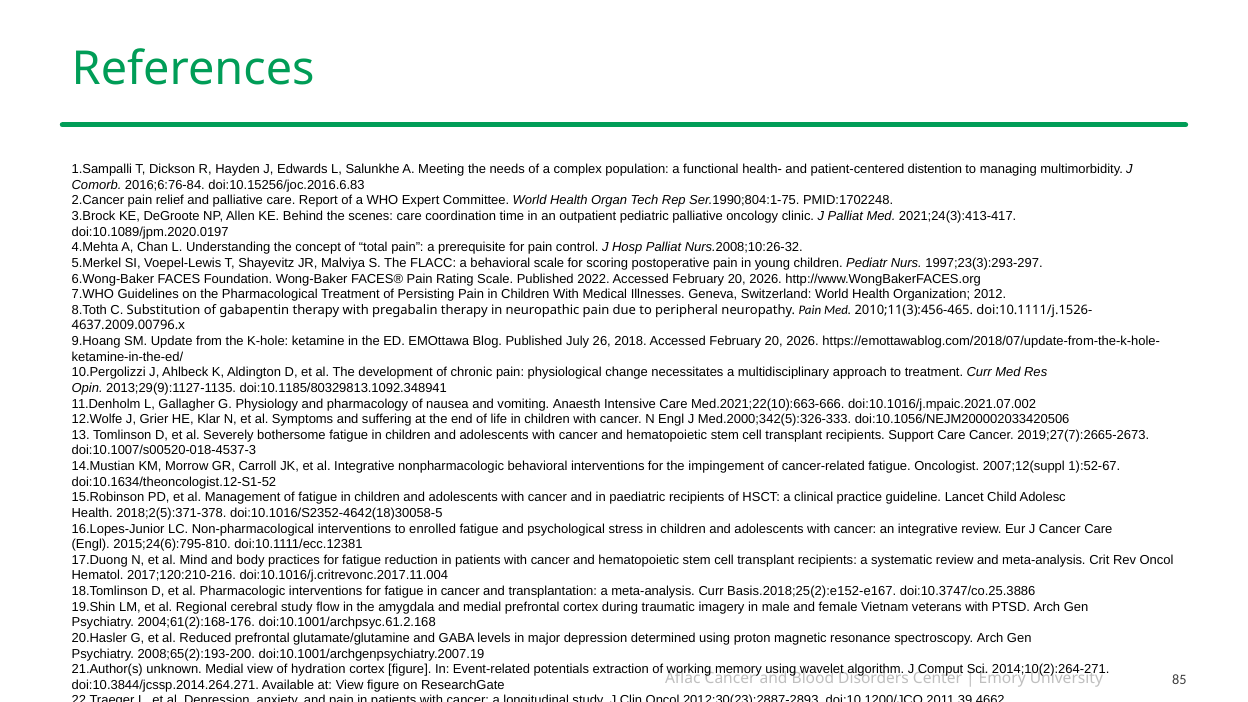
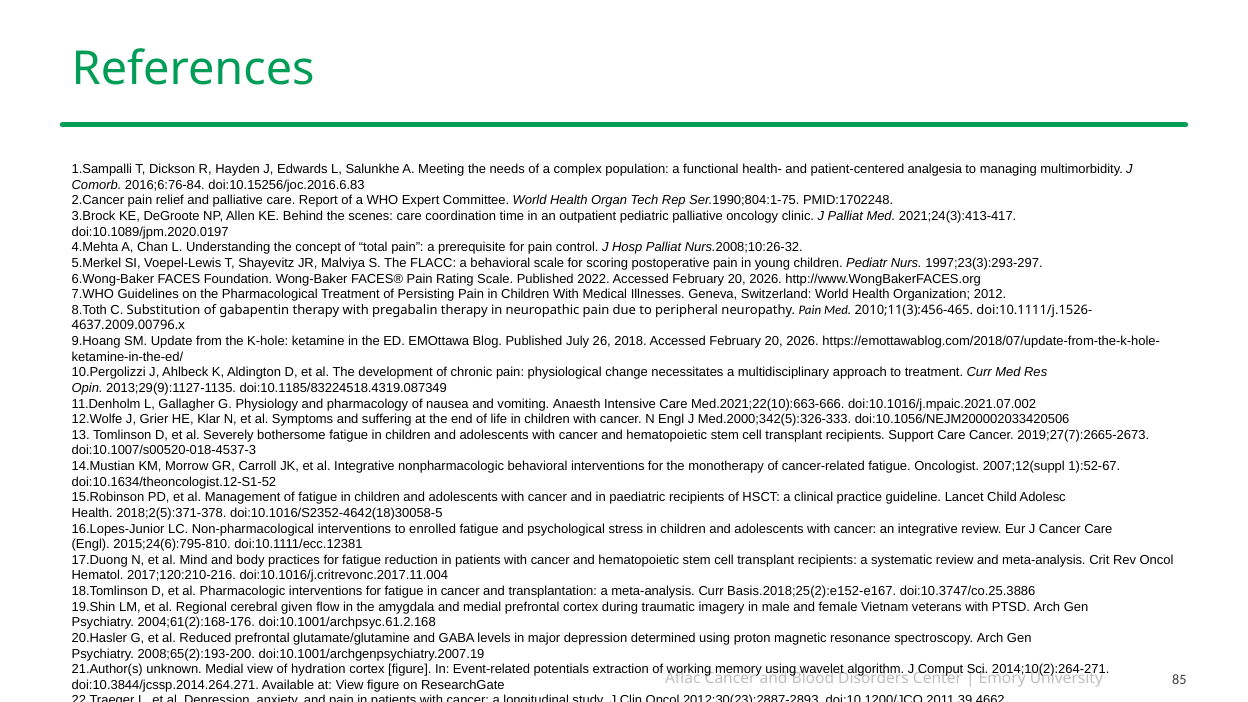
distention: distention -> analgesia
doi:10.1185/80329813.1092.348941: doi:10.1185/80329813.1092.348941 -> doi:10.1185/83224518.4319.087349
impingement: impingement -> monotherapy
cerebral study: study -> given
